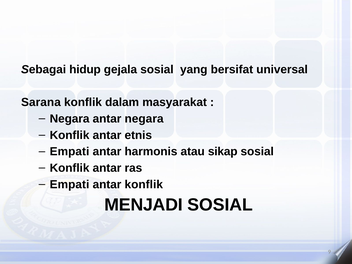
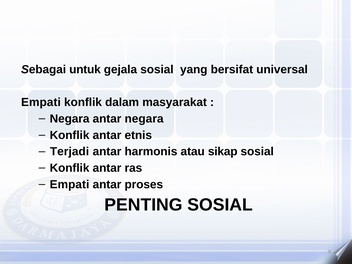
hidup: hidup -> untuk
Sarana at (41, 102): Sarana -> Empati
Empati at (70, 152): Empati -> Terjadi
antar konflik: konflik -> proses
MENJADI: MENJADI -> PENTING
